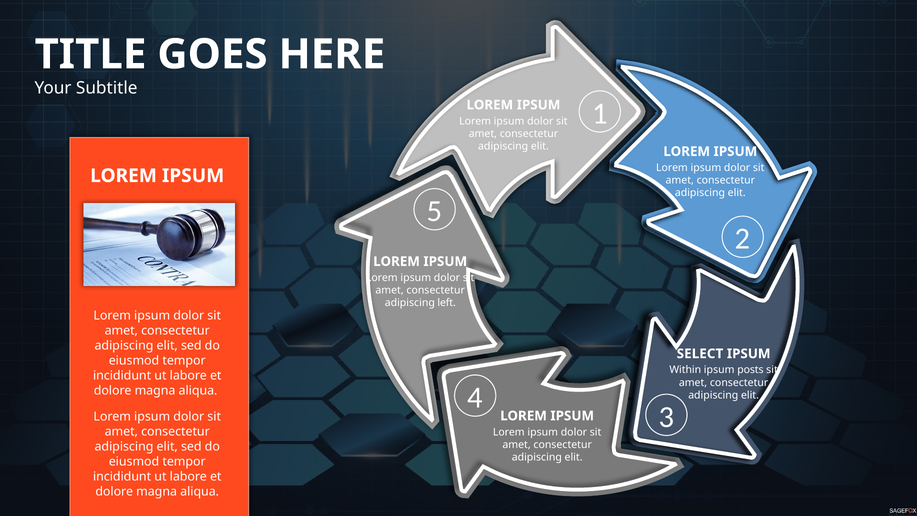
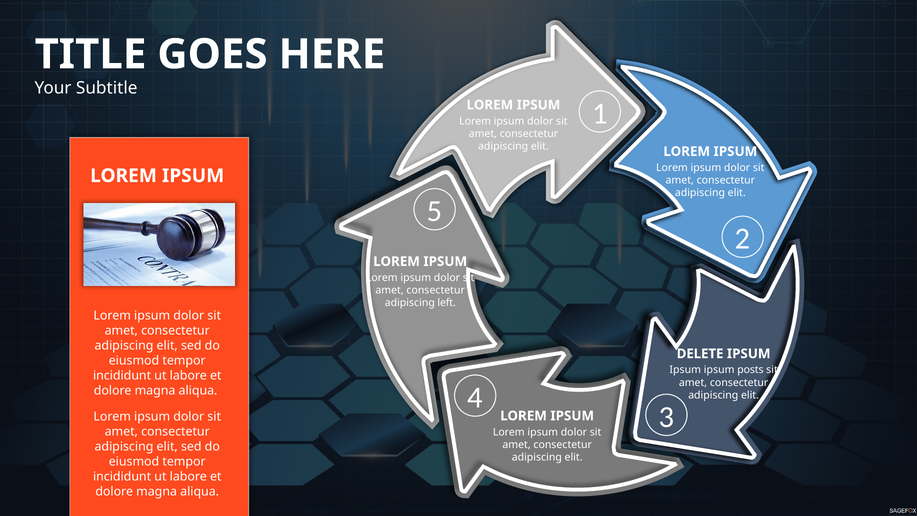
SELECT: SELECT -> DELETE
Within at (685, 370): Within -> Ipsum
